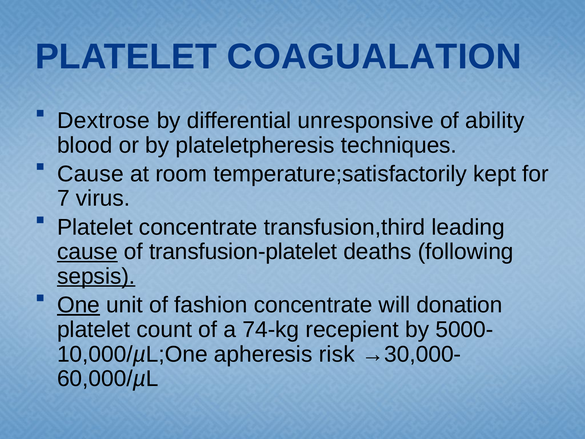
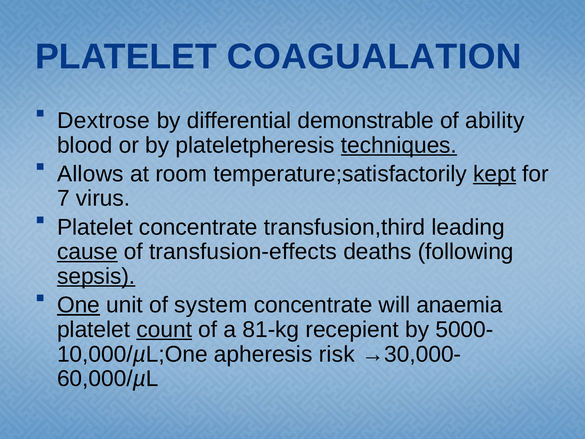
unresponsive: unresponsive -> demonstrable
techniques underline: none -> present
Cause at (90, 174): Cause -> Allows
kept underline: none -> present
transfusion-platelet: transfusion-platelet -> transfusion-effects
fashion: fashion -> system
donation: donation -> anaemia
count underline: none -> present
74-kg: 74-kg -> 81-kg
